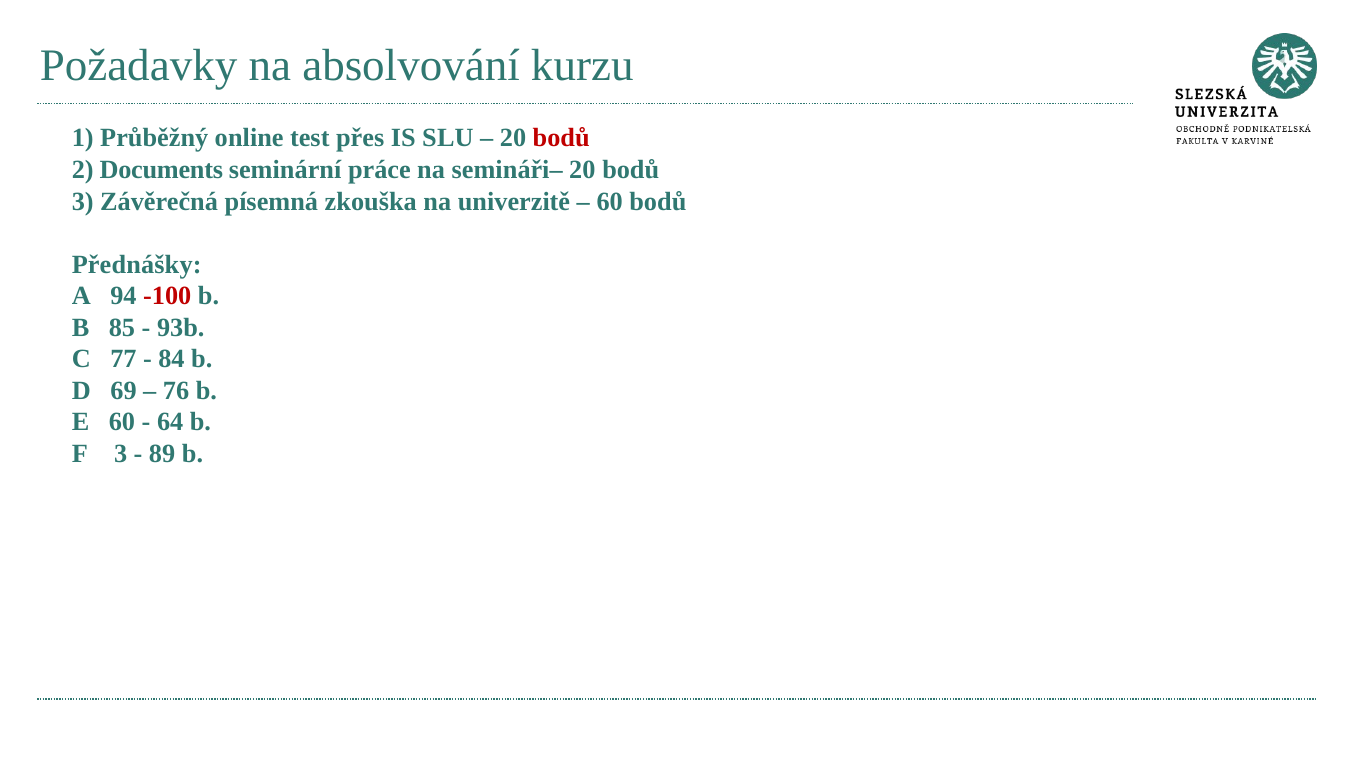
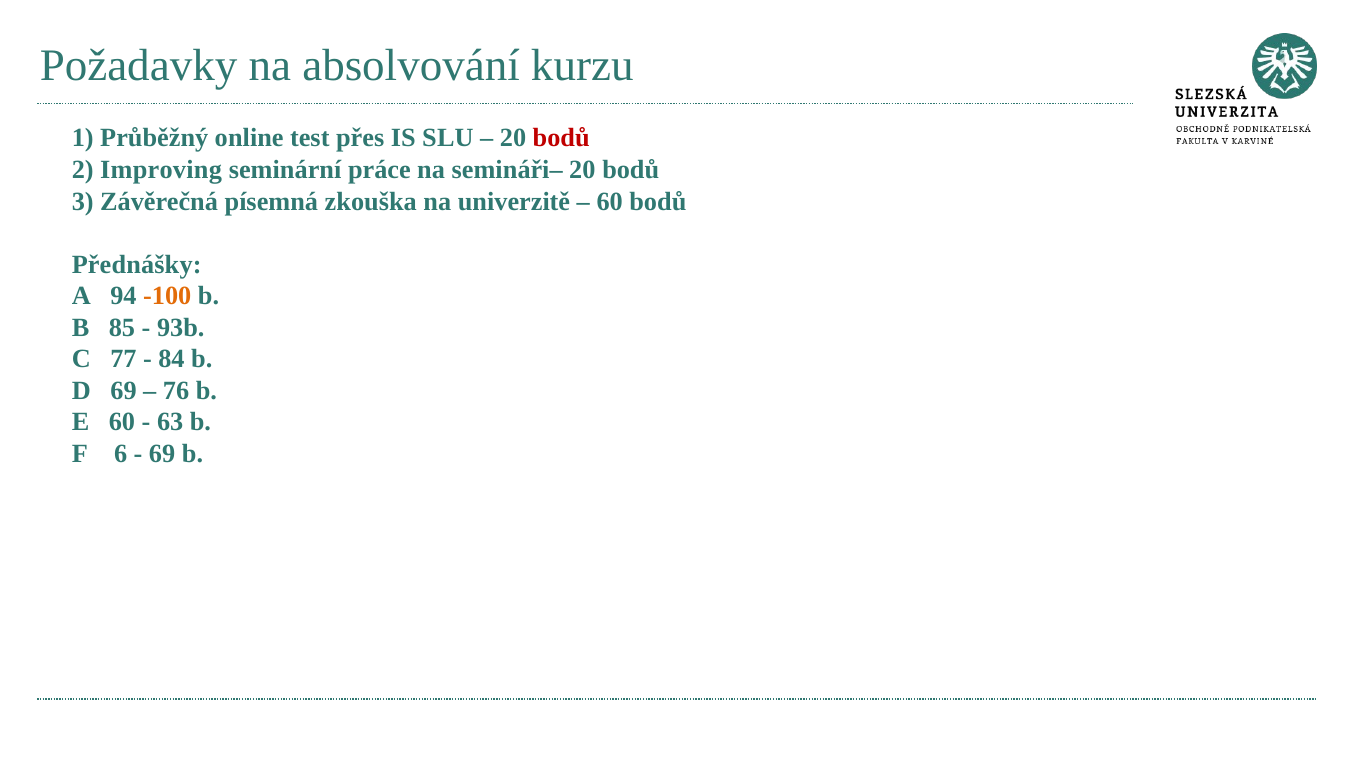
Documents: Documents -> Improving
-100 colour: red -> orange
64: 64 -> 63
F 3: 3 -> 6
89 at (162, 454): 89 -> 69
